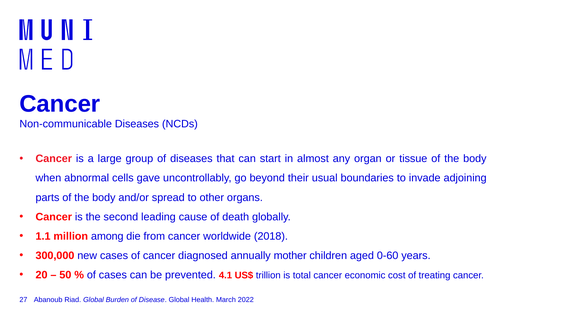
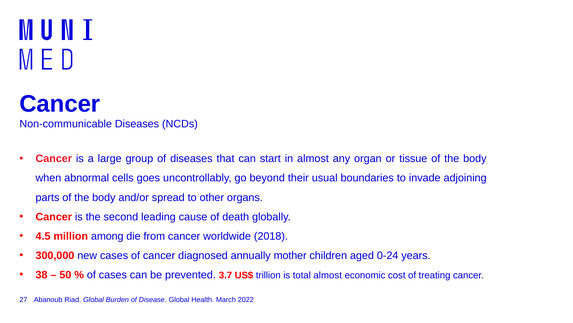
gave: gave -> goes
1.1: 1.1 -> 4.5
0-60: 0-60 -> 0-24
20: 20 -> 38
4.1: 4.1 -> 3.7
total cancer: cancer -> almost
